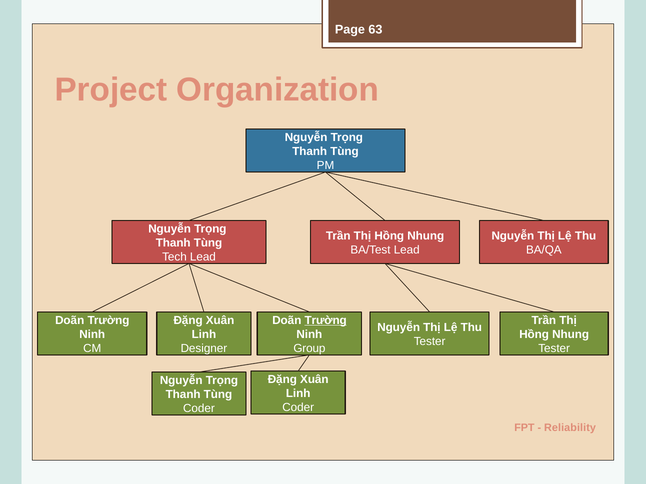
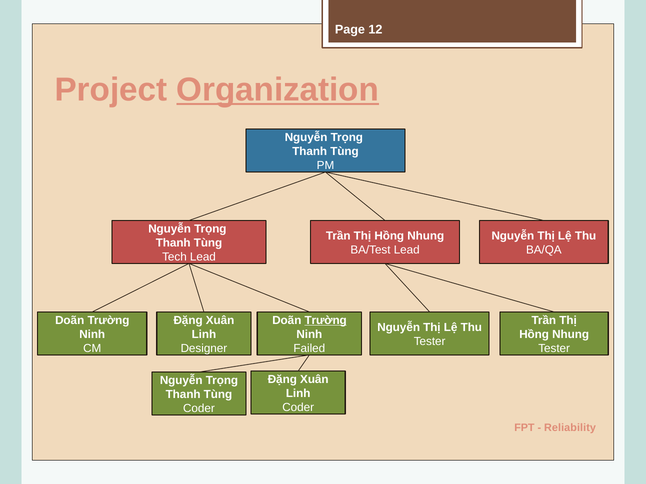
63: 63 -> 12
Organization underline: none -> present
Group: Group -> Failed
